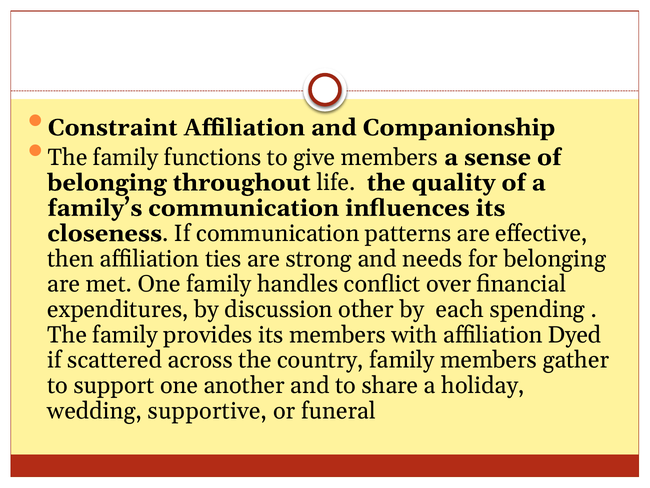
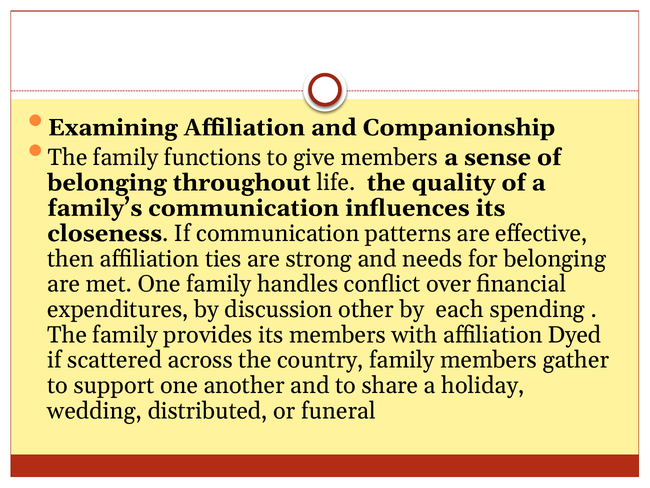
Constraint: Constraint -> Examining
supportive: supportive -> distributed
